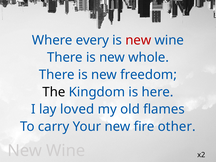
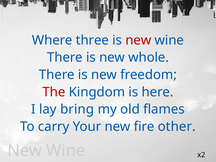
every: every -> three
The colour: black -> red
loved: loved -> bring
